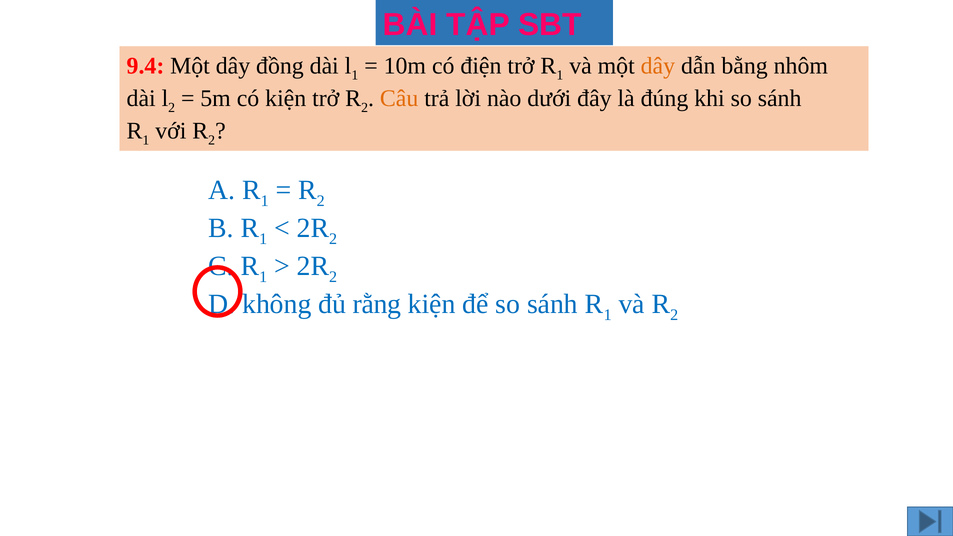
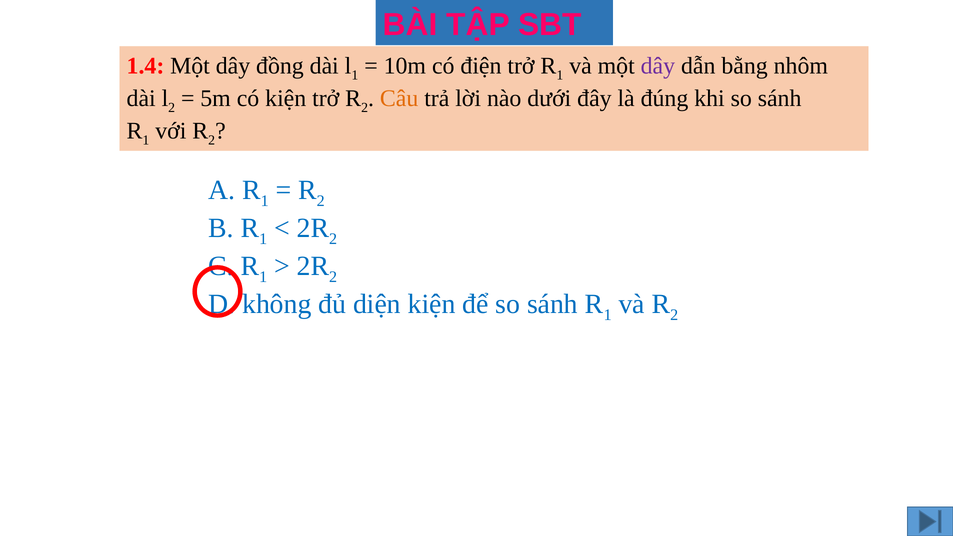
9.4: 9.4 -> 1.4
dây at (658, 66) colour: orange -> purple
rằng: rằng -> diện
